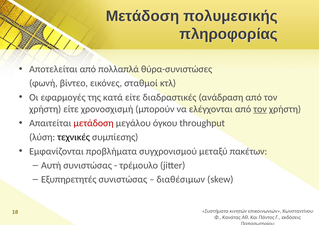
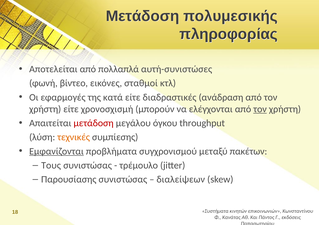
θύρα-συνιστώσες: θύρα-συνιστώσες -> αυτή-συνιστώσες
τεχνικές colour: black -> orange
Εμφανίζονται underline: none -> present
Αυτή: Αυτή -> Τους
Εξυπηρετητές: Εξυπηρετητές -> Παρουσίασης
διαθέσιμων: διαθέσιμων -> διαλείψεων
